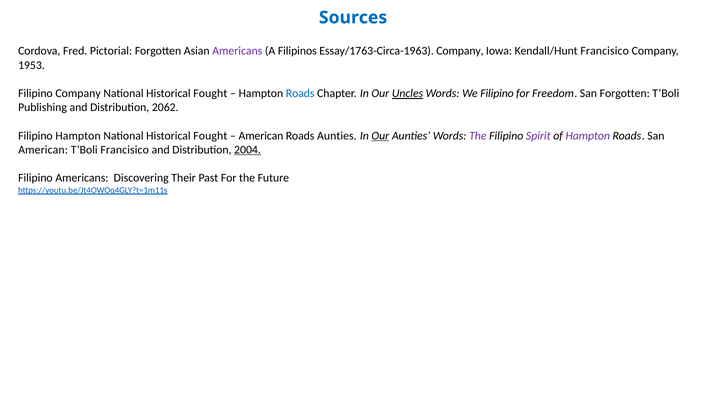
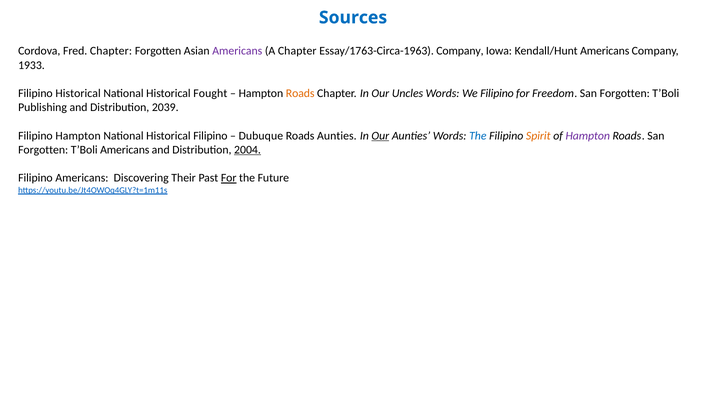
Fred Pictorial: Pictorial -> Chapter
A Filipinos: Filipinos -> Chapter
Kendall/Hunt Francisico: Francisico -> Americans
1953: 1953 -> 1933
Filipino Company: Company -> Historical
Roads at (300, 93) colour: blue -> orange
Uncles underline: present -> none
2062: 2062 -> 2039
Fought at (210, 136): Fought -> Filipino
American at (261, 136): American -> Dubuque
The at (478, 136) colour: purple -> blue
Spirit colour: purple -> orange
American at (43, 150): American -> Forgotten
T’Boli Francisico: Francisico -> Americans
For at (229, 178) underline: none -> present
